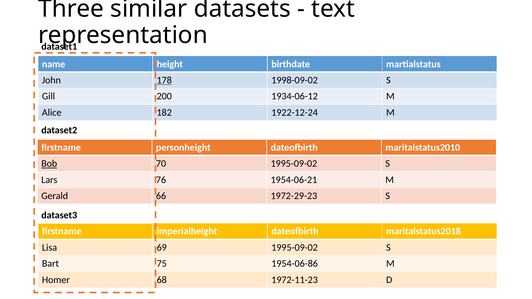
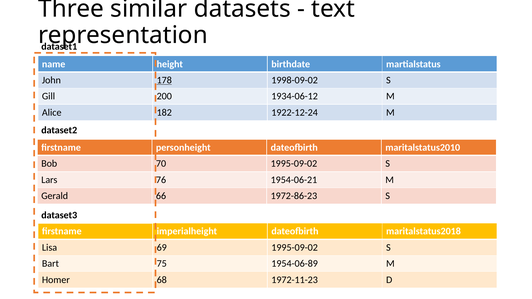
Bob underline: present -> none
1972-29-23: 1972-29-23 -> 1972-86-23
1954-06-86: 1954-06-86 -> 1954-06-89
